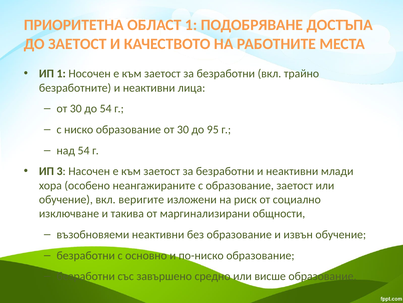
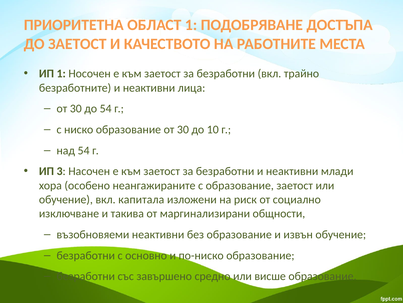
95: 95 -> 10
веригите: веригите -> капитала
